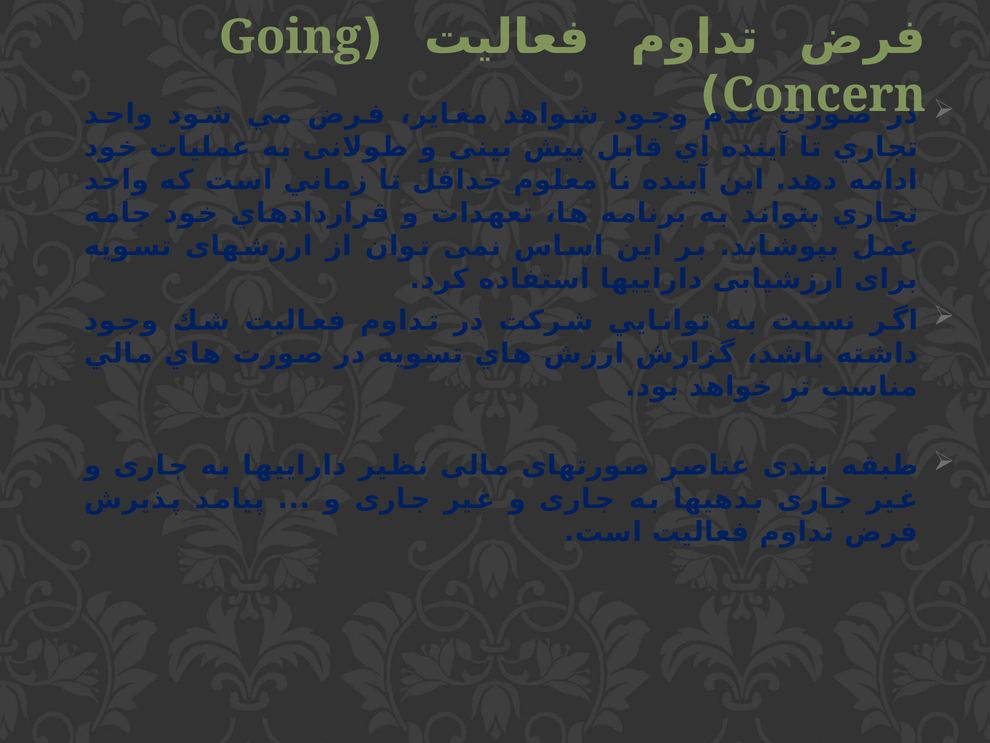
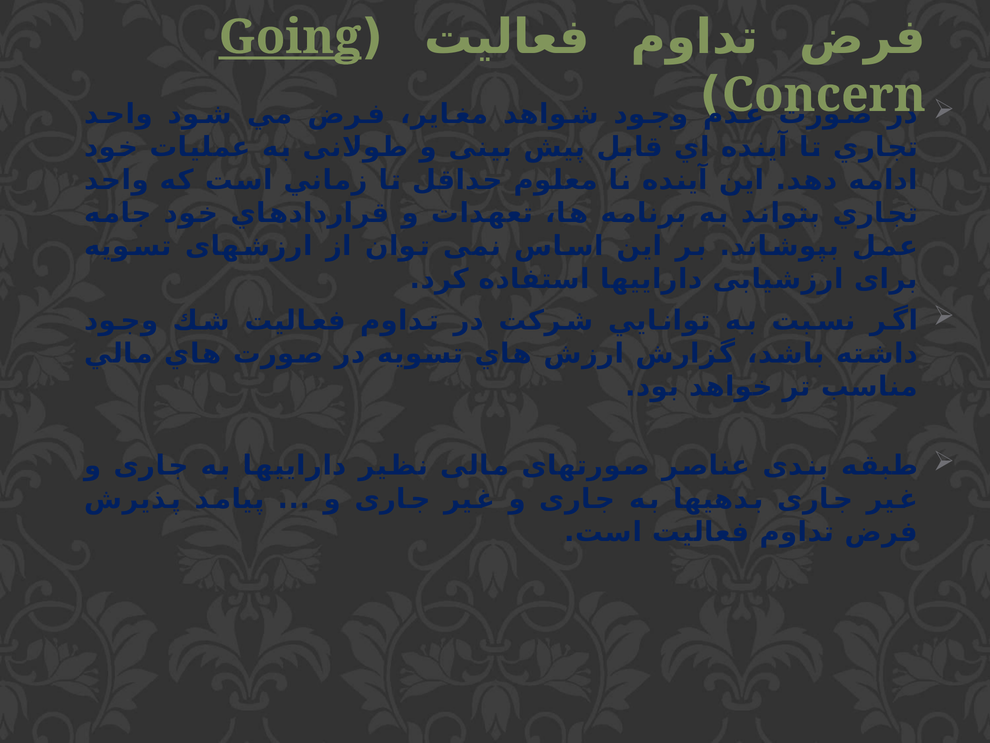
Going underline: none -> present
